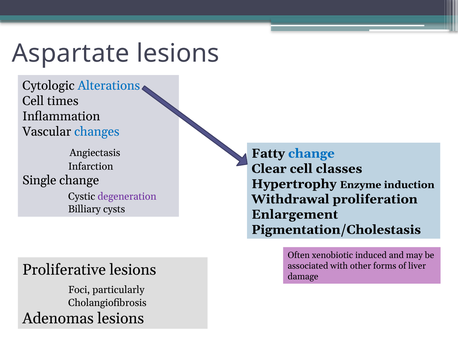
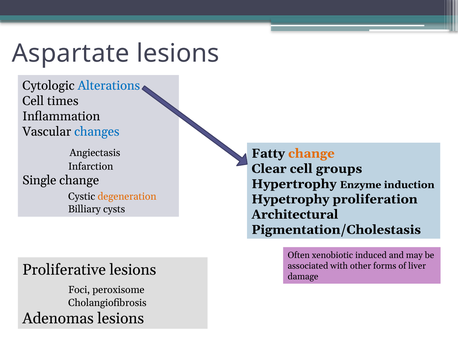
change at (311, 154) colour: blue -> orange
classes: classes -> groups
degeneration colour: purple -> orange
Withdrawal: Withdrawal -> Hypetrophy
Enlargement: Enlargement -> Architectural
particularly: particularly -> peroxisome
